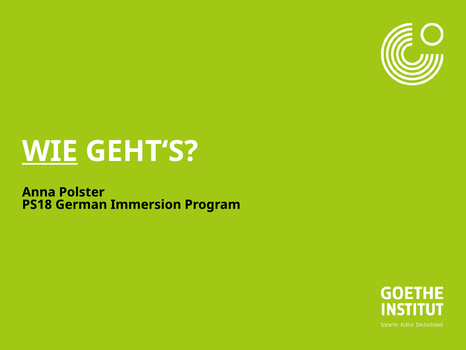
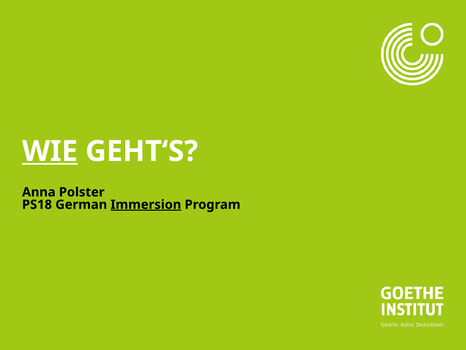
Immersion underline: none -> present
